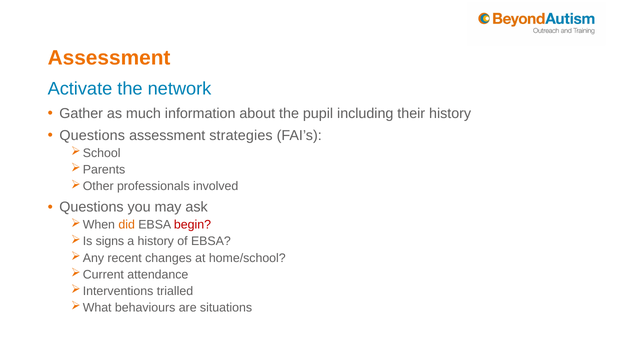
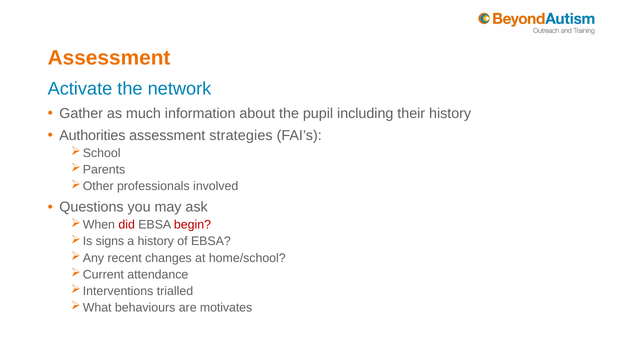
Questions at (92, 136): Questions -> Authorities
did colour: orange -> red
situations: situations -> motivates
